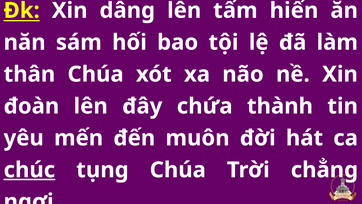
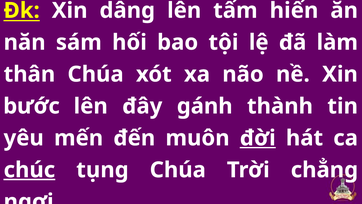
đoàn: đoàn -> bước
chứa: chứa -> gánh
đời underline: none -> present
